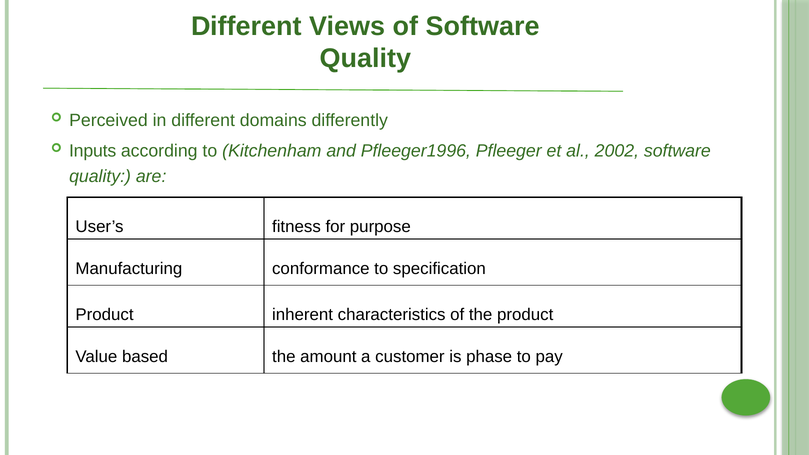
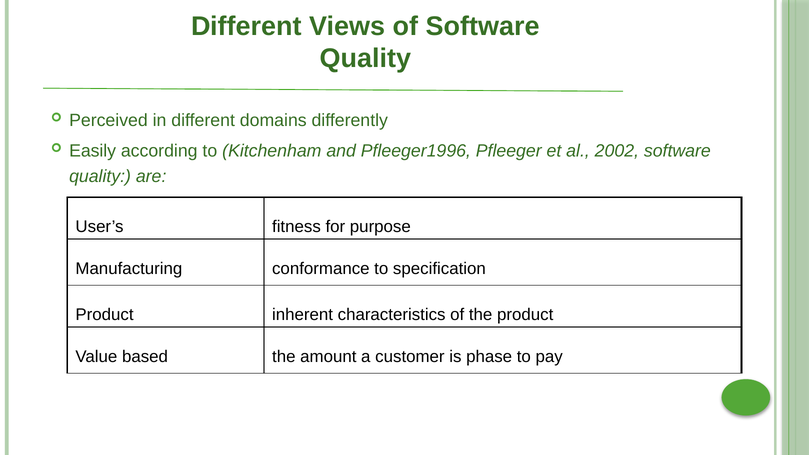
Inputs: Inputs -> Easily
